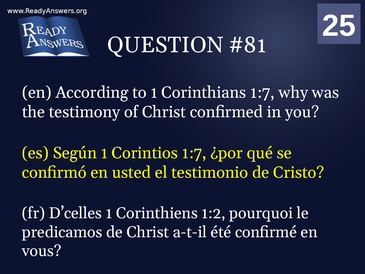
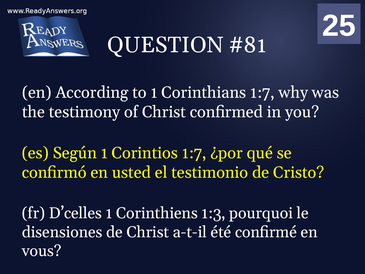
1:2: 1:2 -> 1:3
predicamos: predicamos -> disensiones
